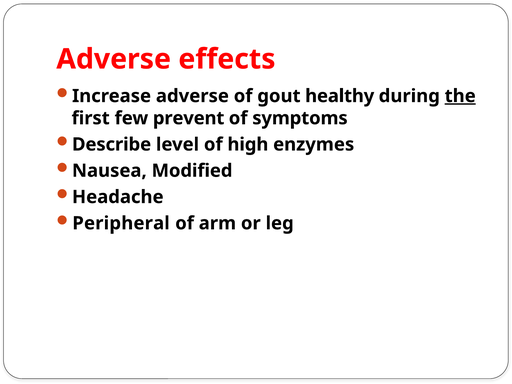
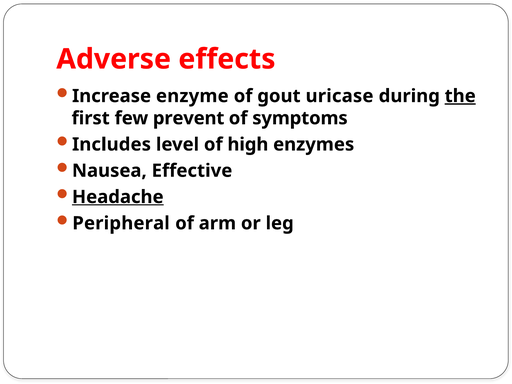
Increase adverse: adverse -> enzyme
healthy: healthy -> uricase
Describe: Describe -> Includes
Modified: Modified -> Effective
Headache underline: none -> present
